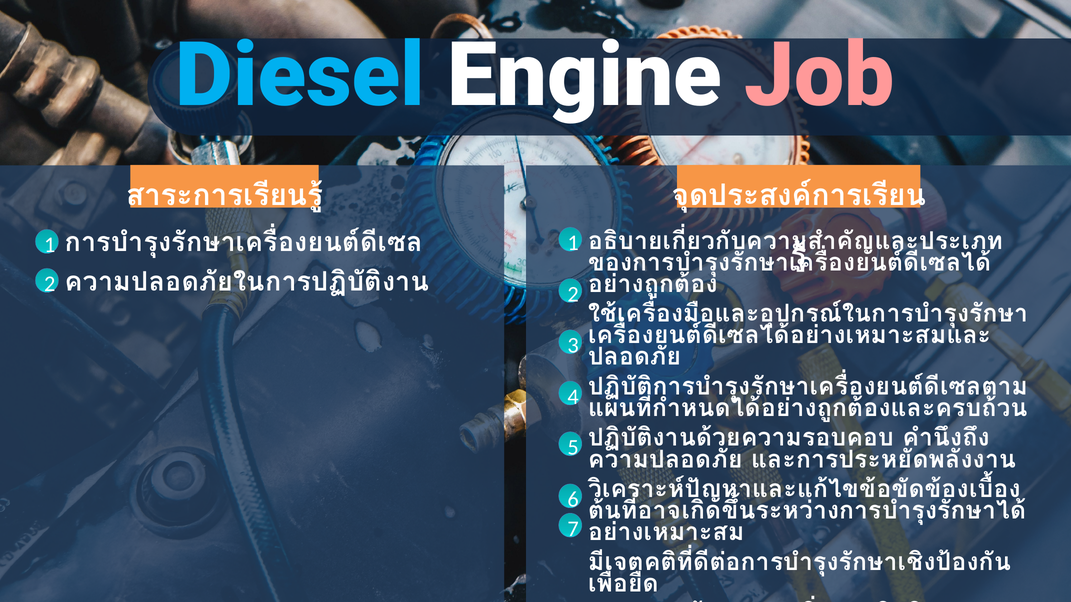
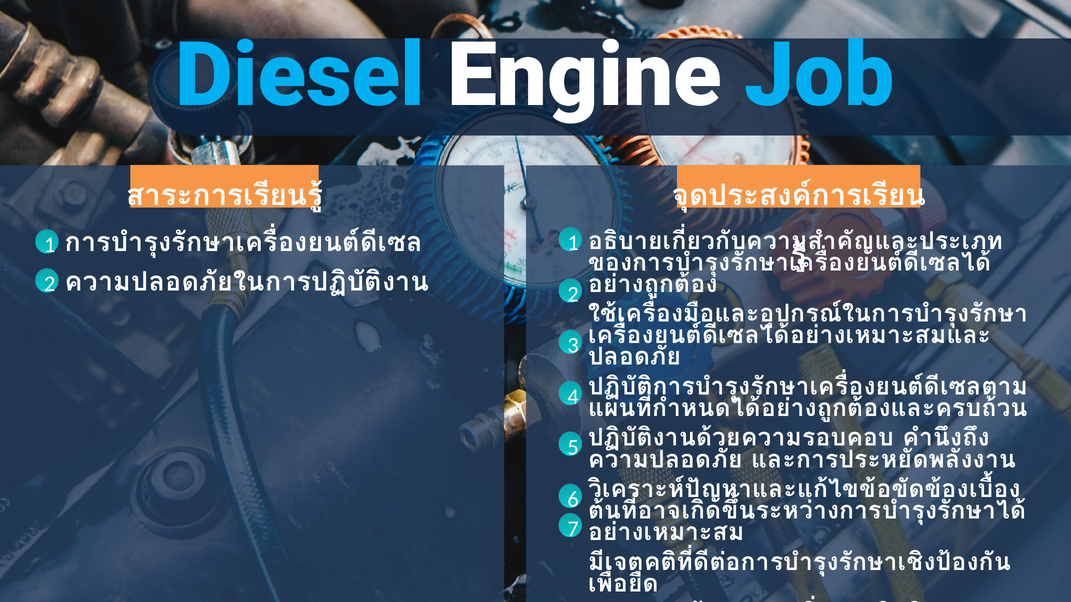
Job colour: pink -> light blue
